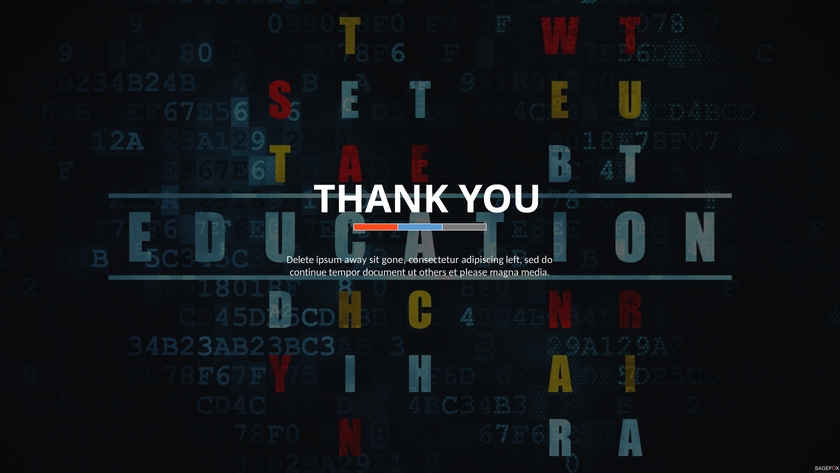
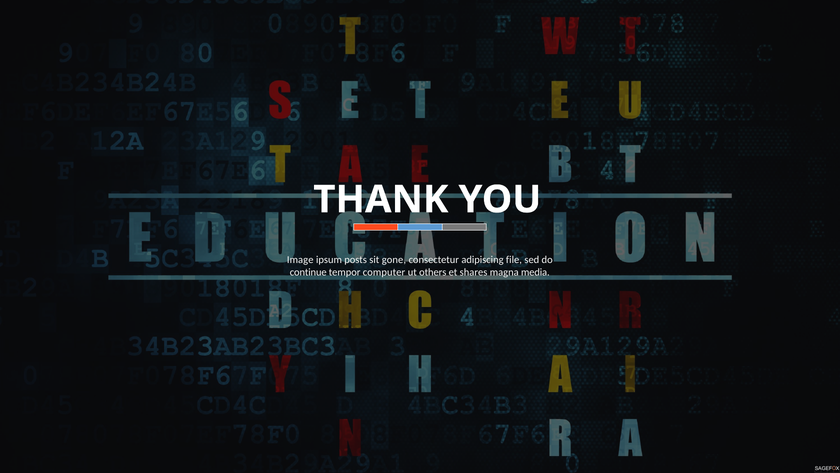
Delete: Delete -> Image
away: away -> posts
left: left -> file
document: document -> computer
please: please -> shares
